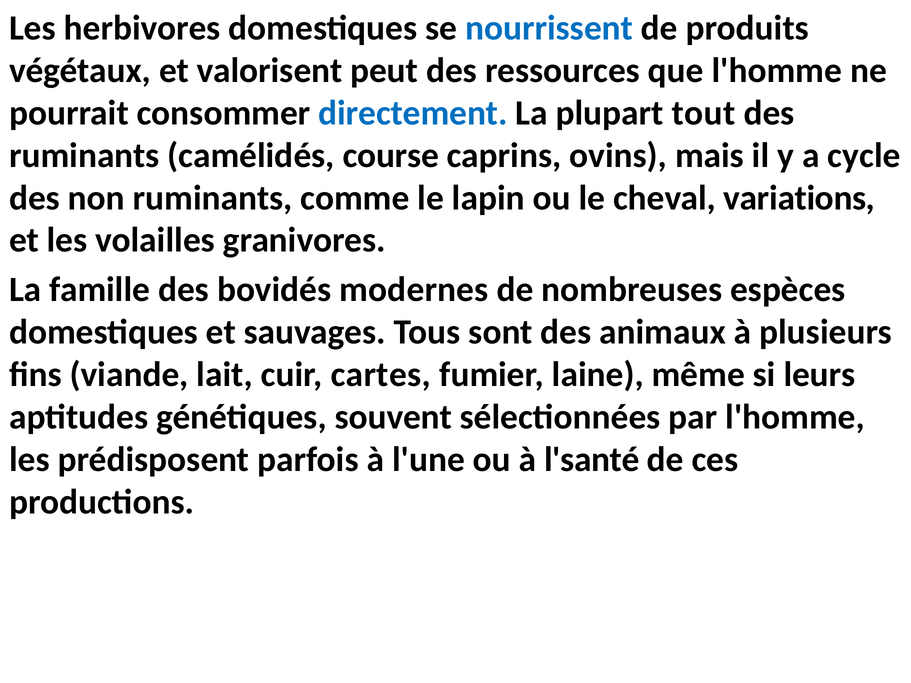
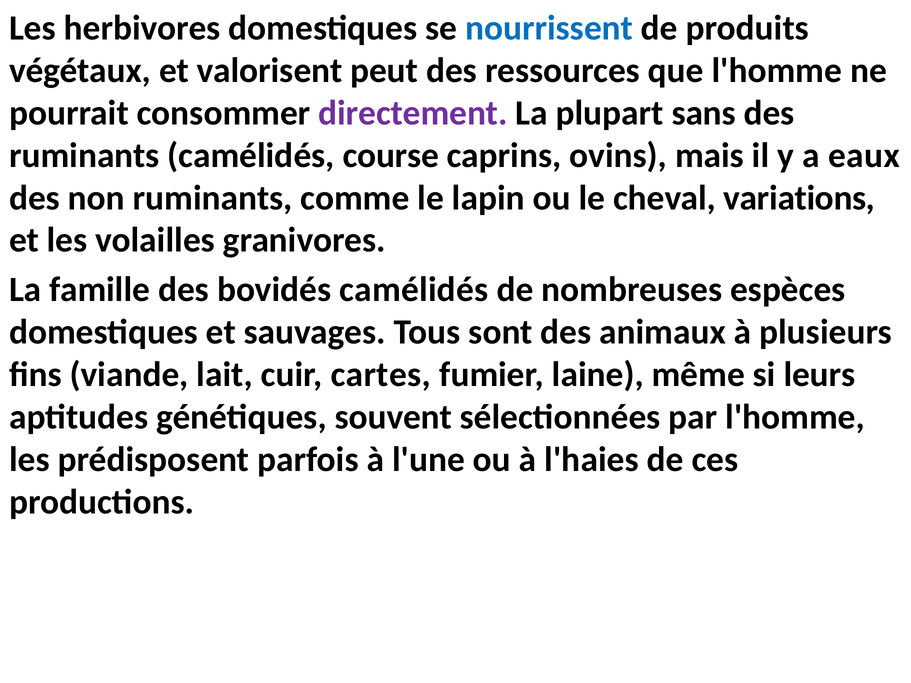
directement colour: blue -> purple
tout: tout -> sans
cycle: cycle -> eaux
bovidés modernes: modernes -> camélidés
l'santé: l'santé -> l'haies
